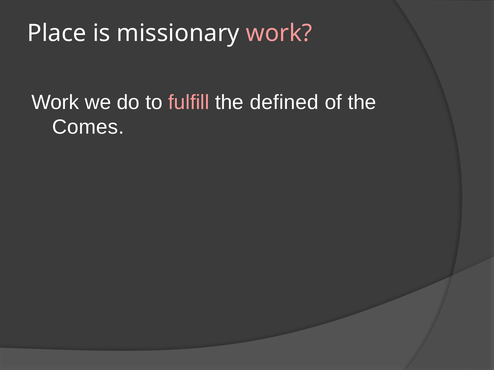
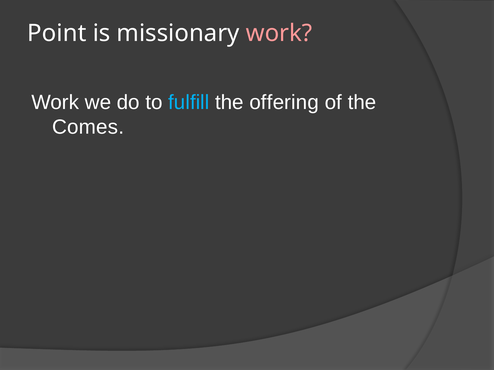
Place: Place -> Point
fulfill colour: pink -> light blue
defined: defined -> offering
